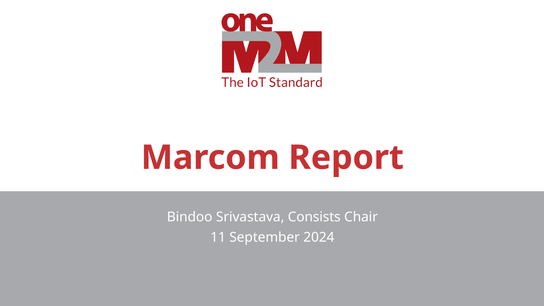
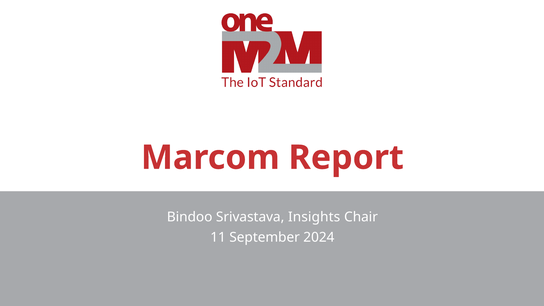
Consists: Consists -> Insights
